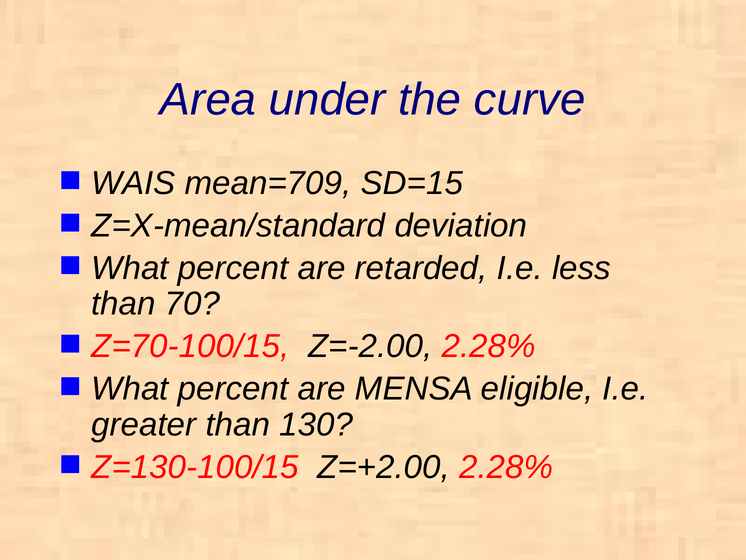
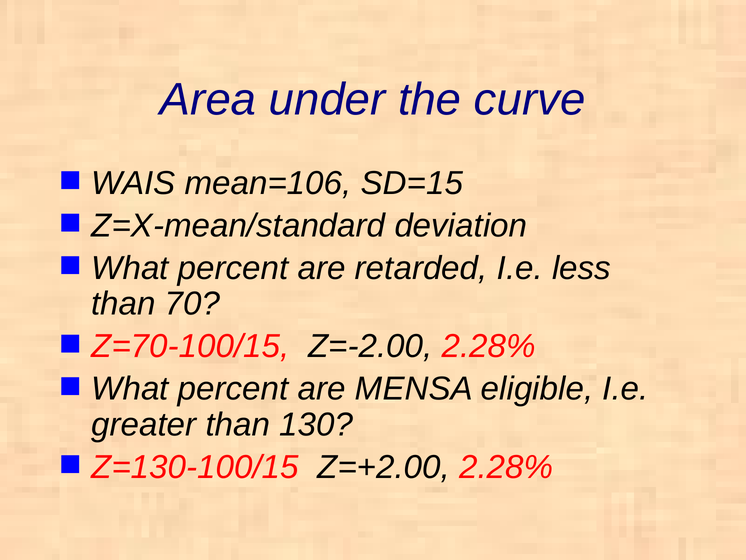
mean=709: mean=709 -> mean=106
